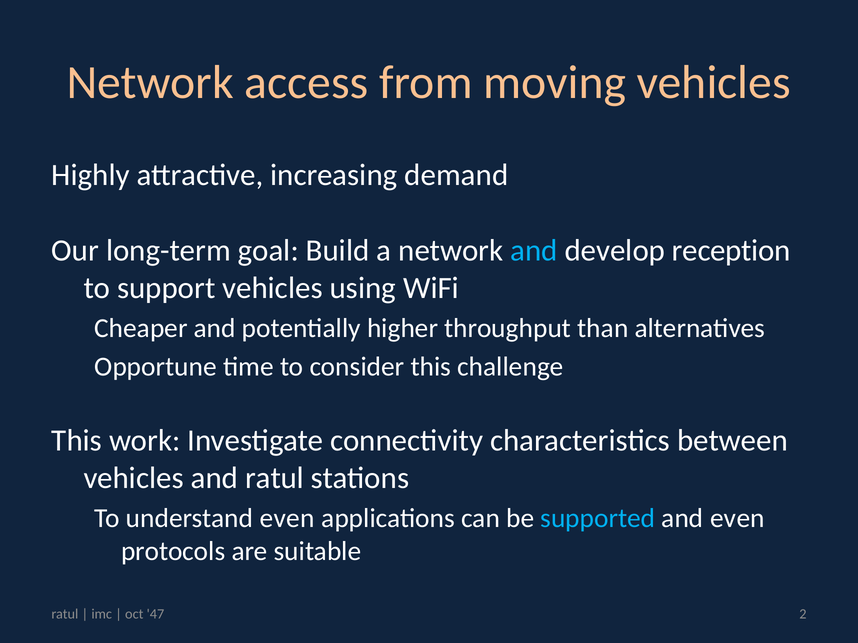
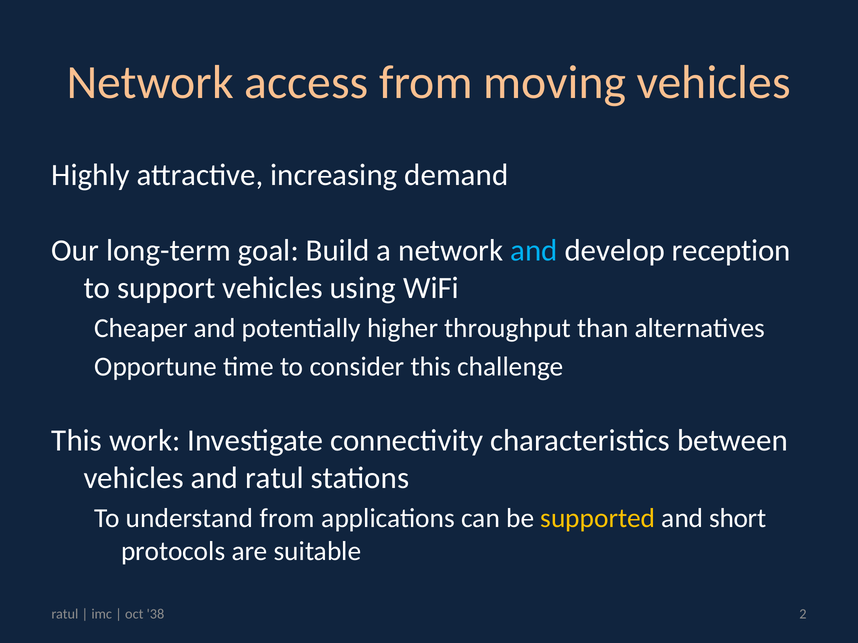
understand even: even -> from
supported colour: light blue -> yellow
and even: even -> short
47: 47 -> 38
